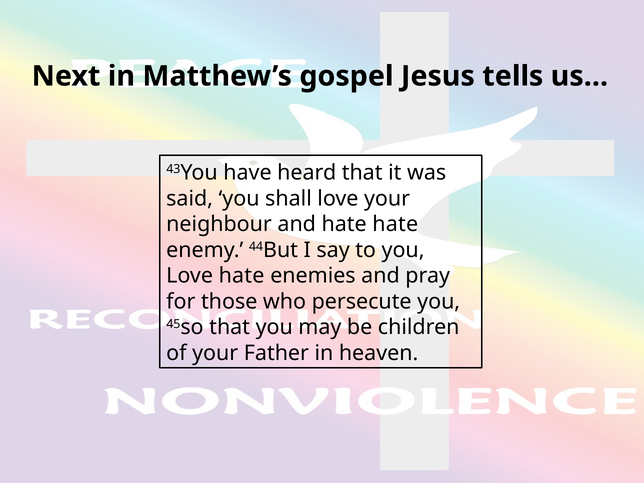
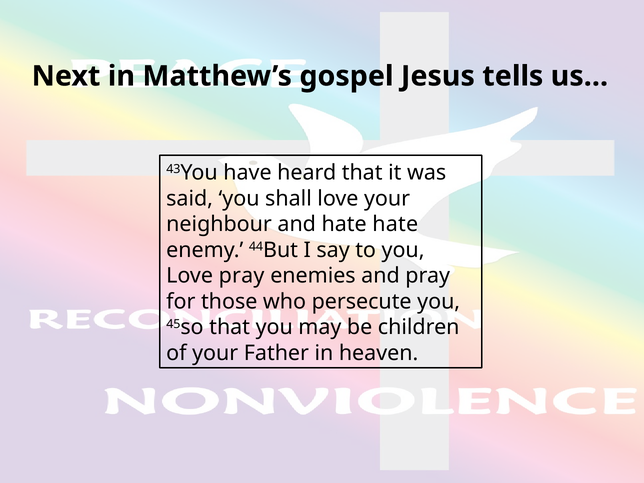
Love hate: hate -> pray
